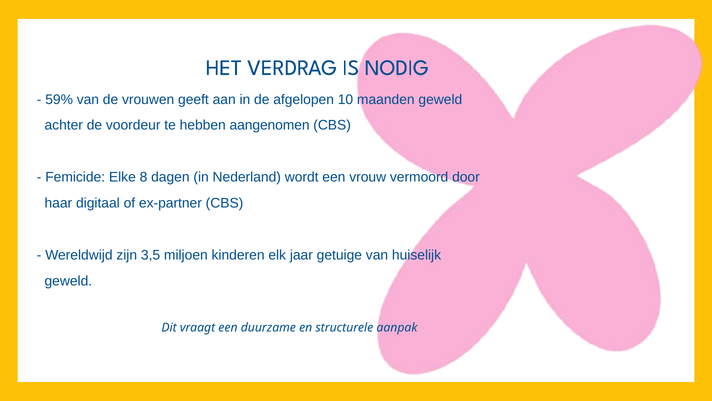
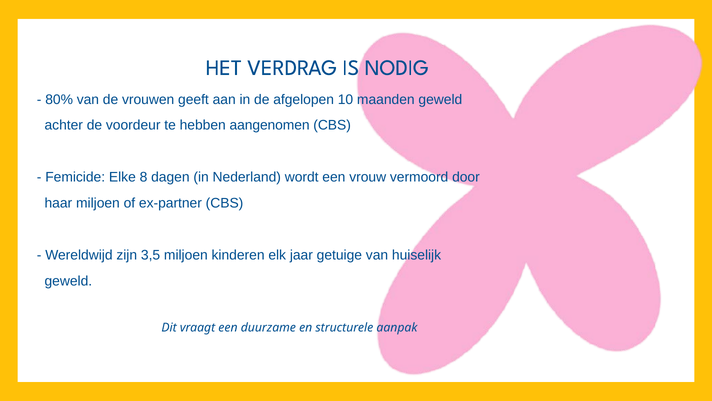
59%: 59% -> 80%
haar digitaal: digitaal -> miljoen
